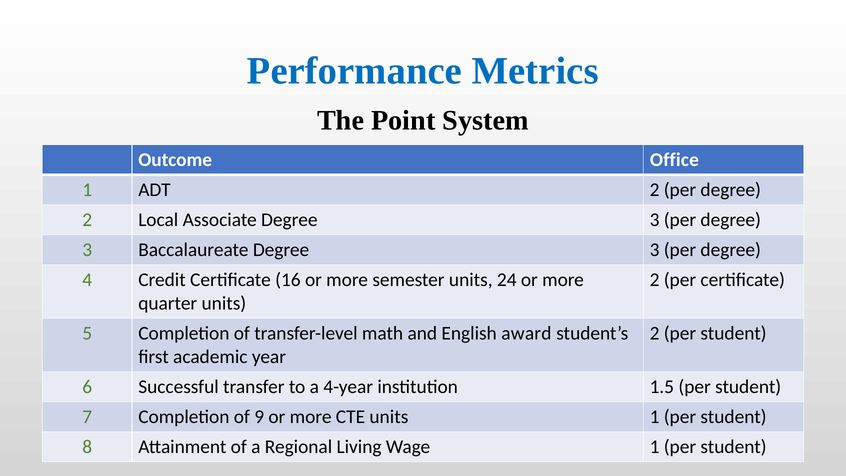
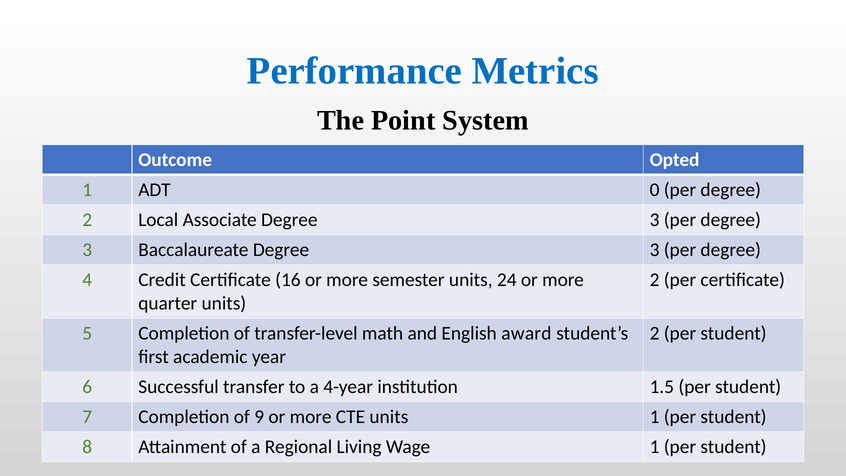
Office: Office -> Opted
ADT 2: 2 -> 0
